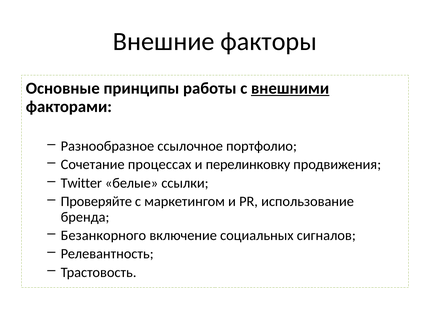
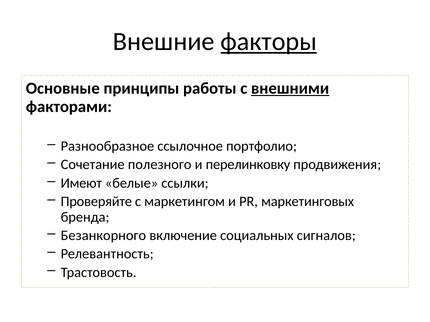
факторы underline: none -> present
процессах: процессах -> полезного
Twitter: Twitter -> Имеют
использование: использование -> маркетинговых
